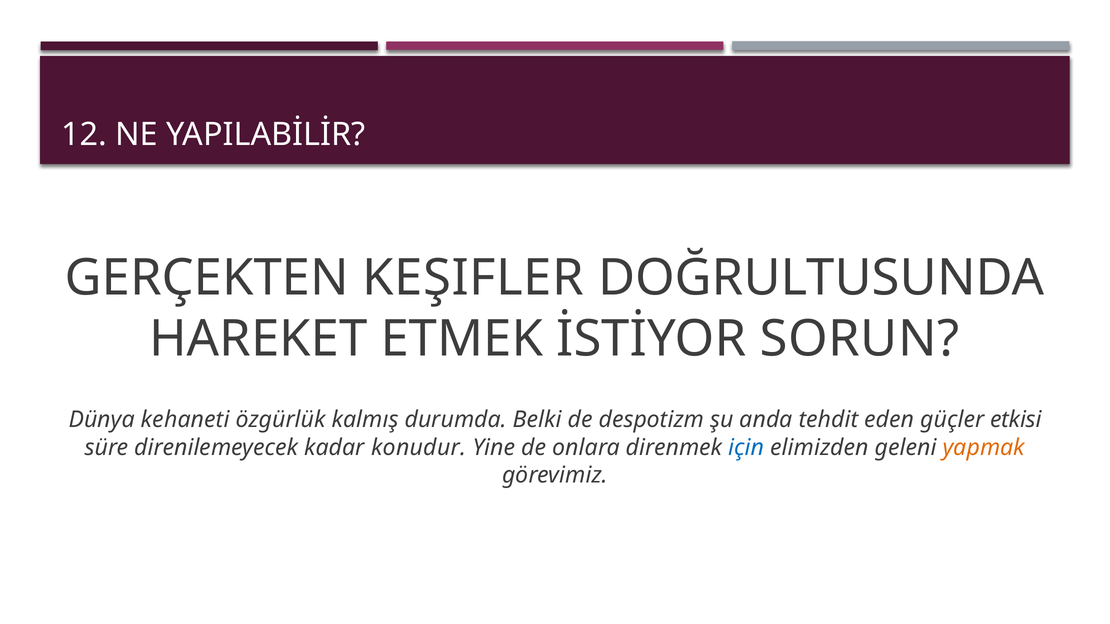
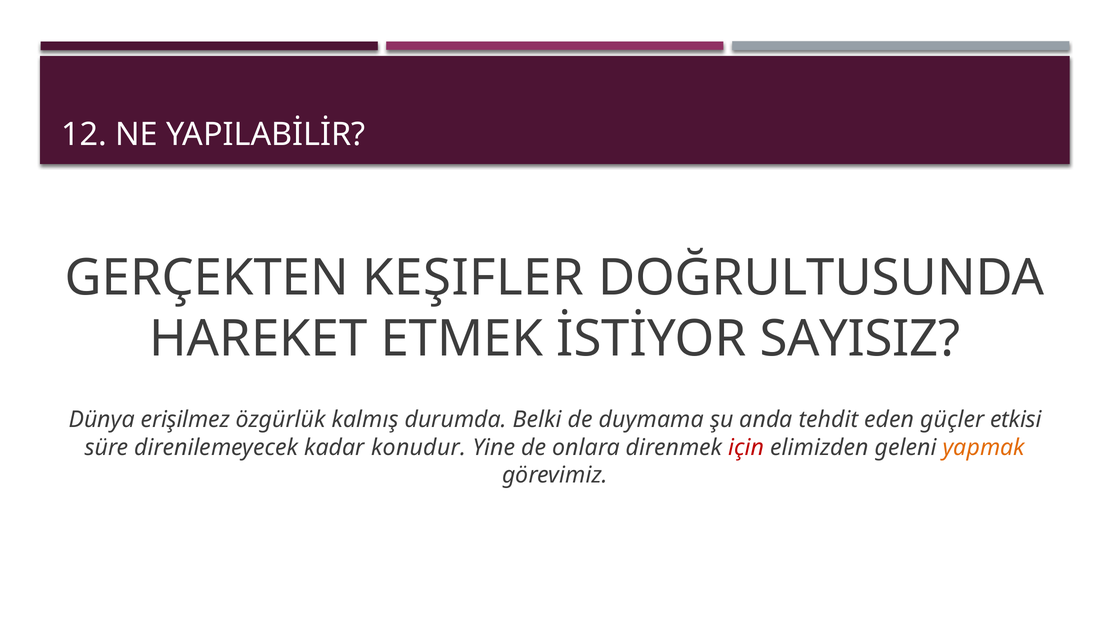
SORUN: SORUN -> SAYISIZ
kehaneti: kehaneti -> erişilmez
despotizm: despotizm -> duymama
için colour: blue -> red
